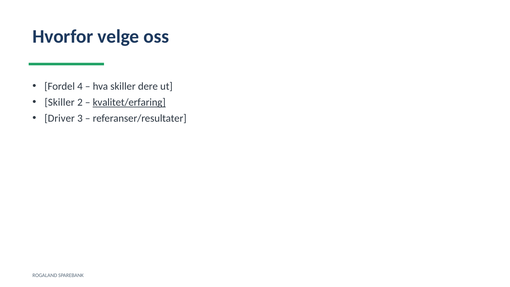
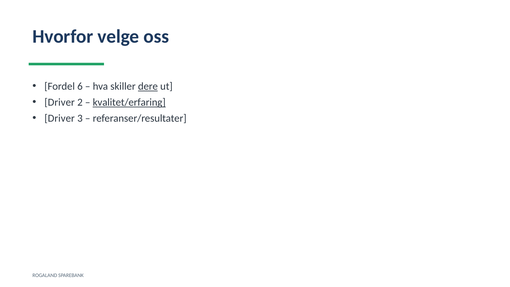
4: 4 -> 6
dere underline: none -> present
Skiller at (60, 102): Skiller -> Driver
